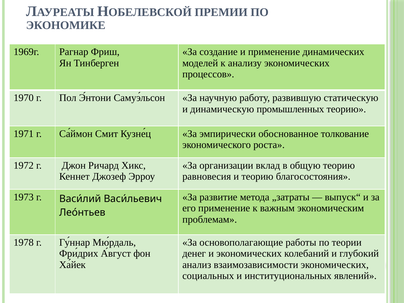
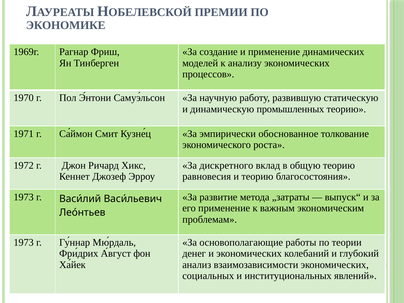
организации: организации -> дискретного
1978 at (24, 242): 1978 -> 1973
